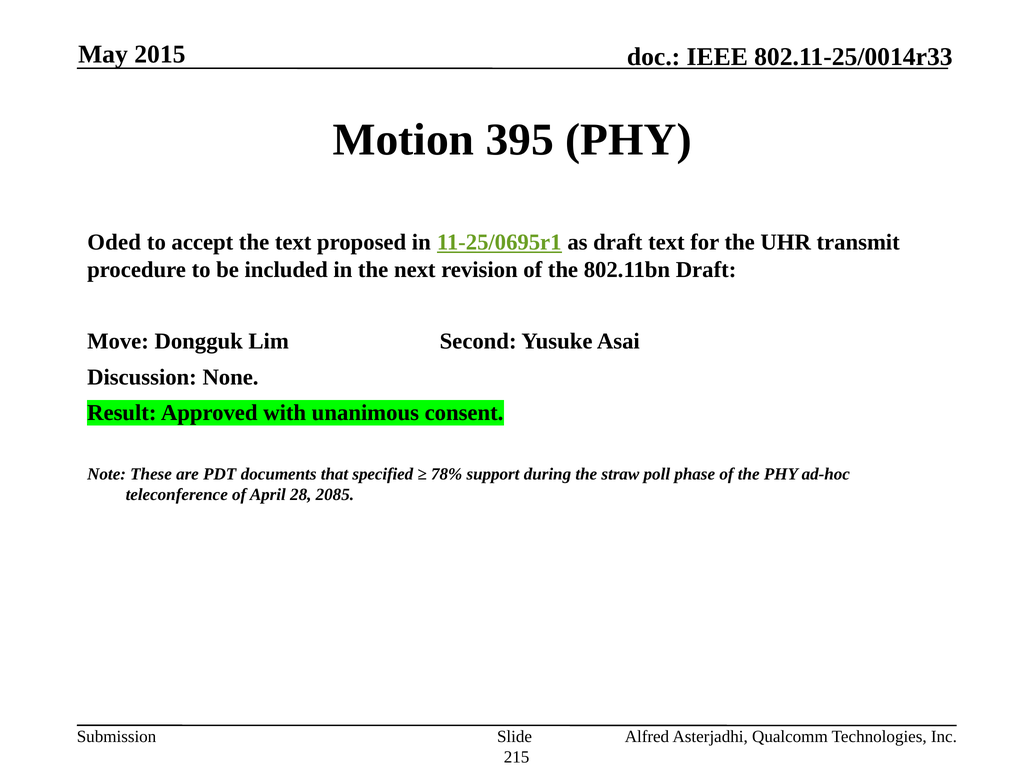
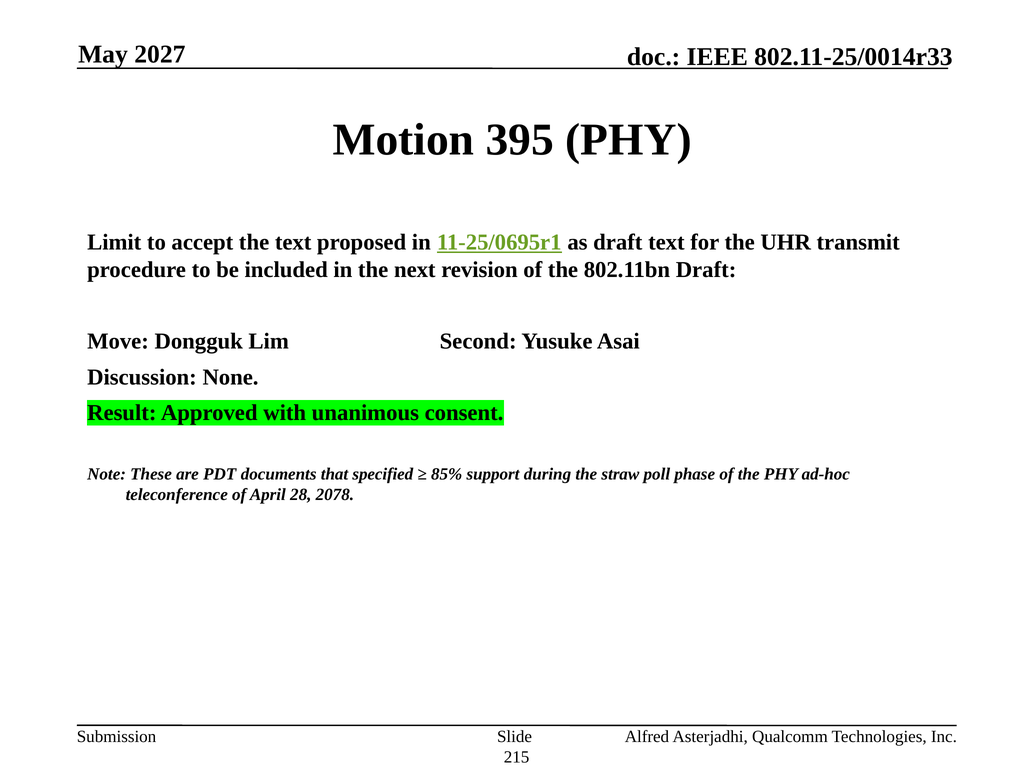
2015: 2015 -> 2027
Oded: Oded -> Limit
78%: 78% -> 85%
2085: 2085 -> 2078
